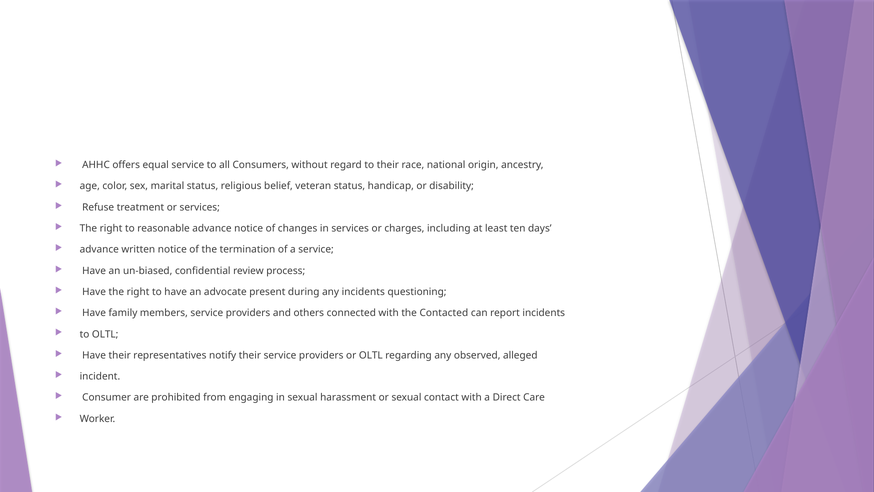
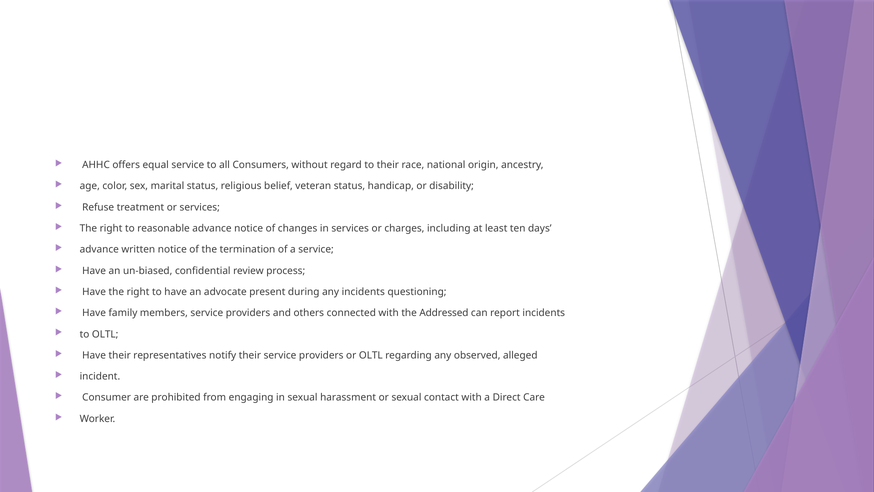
Contacted: Contacted -> Addressed
